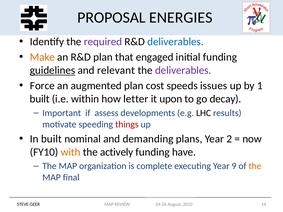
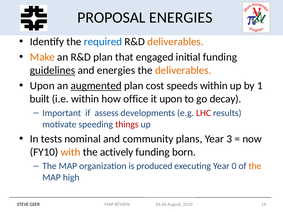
required colour: purple -> blue
deliverables at (175, 42) colour: blue -> orange
and relevant: relevant -> energies
deliverables at (183, 70) colour: purple -> orange
Force at (42, 86): Force -> Upon
augmented underline: none -> present
speeds issues: issues -> within
letter: letter -> office
LHC colour: black -> red
In built: built -> tests
demanding: demanding -> community
2: 2 -> 3
have: have -> born
complete: complete -> produced
9: 9 -> 0
final: final -> high
